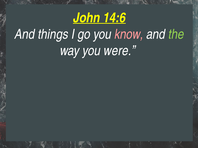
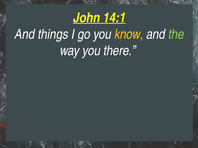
14:6: 14:6 -> 14:1
know colour: pink -> yellow
were: were -> there
